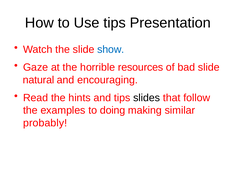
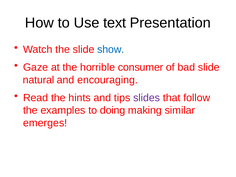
Use tips: tips -> text
resources: resources -> consumer
slides colour: black -> purple
probably: probably -> emerges
